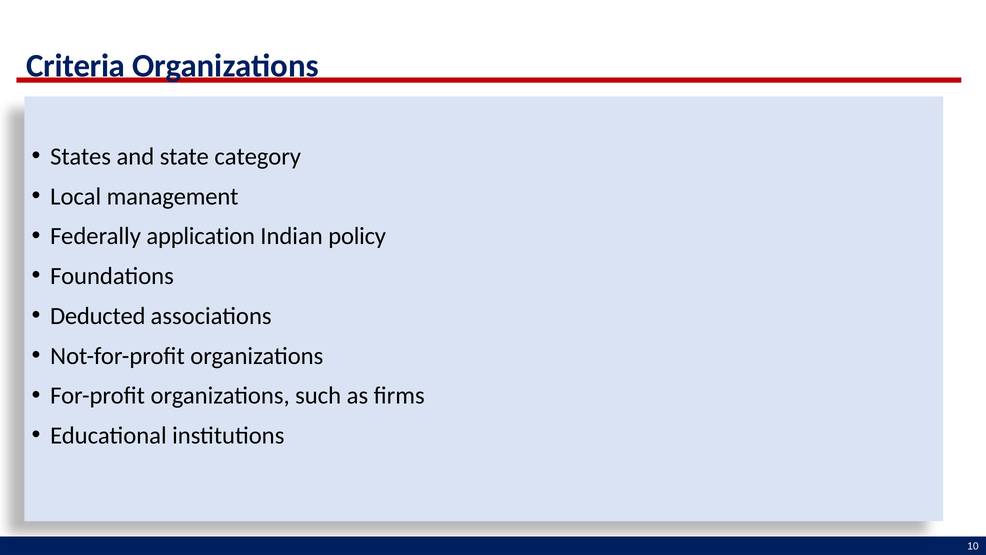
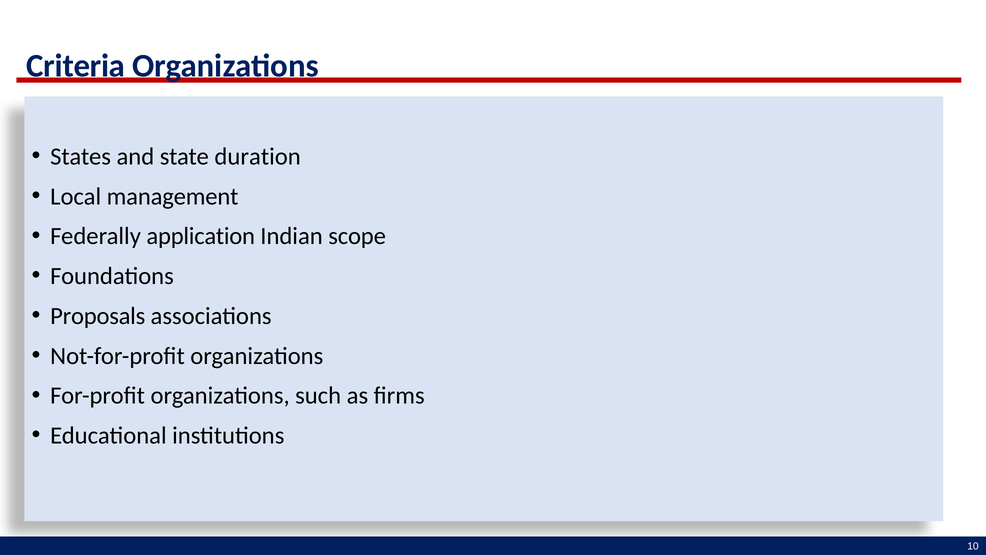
category: category -> duration
policy: policy -> scope
Deducted: Deducted -> Proposals
